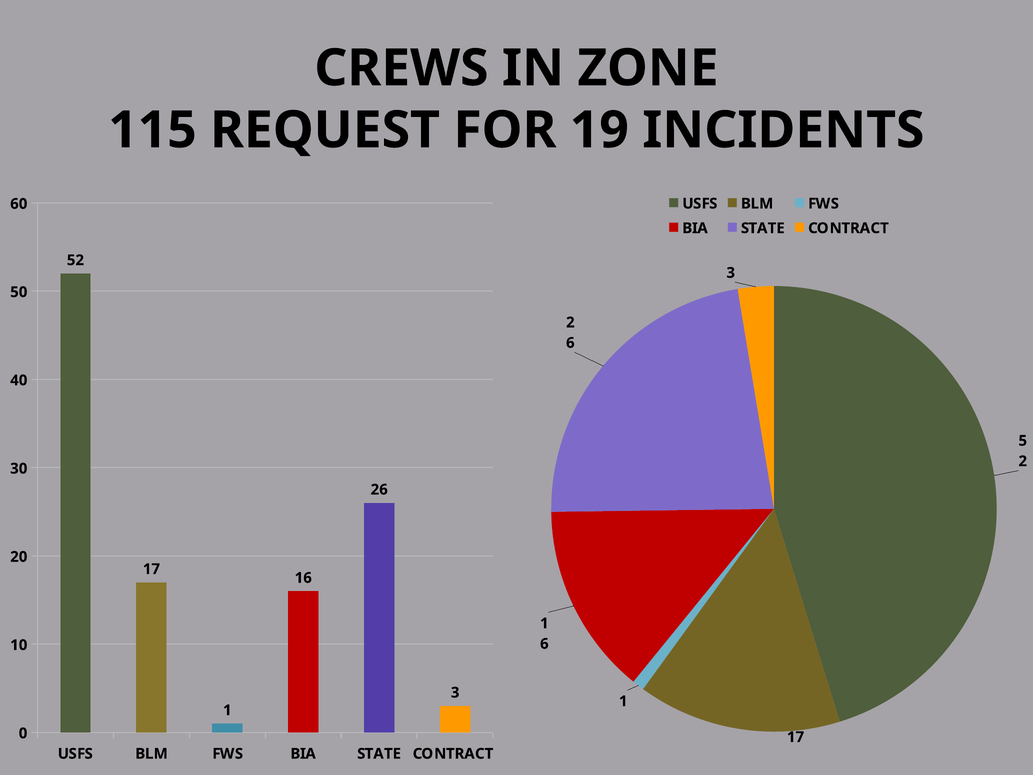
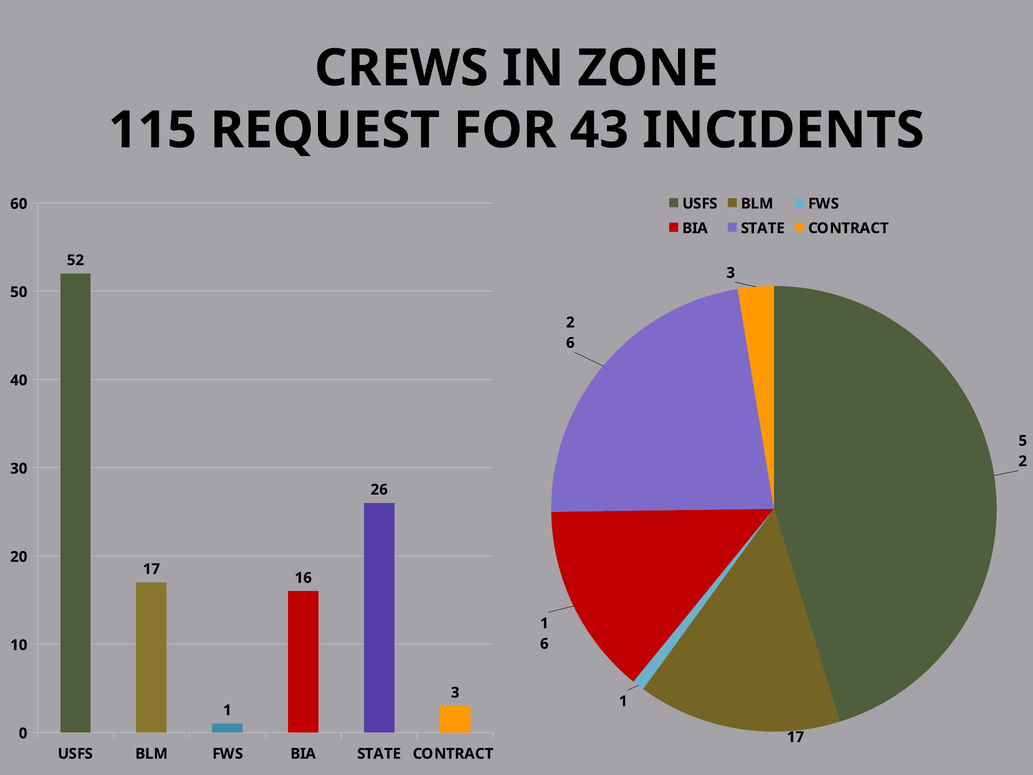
19: 19 -> 43
